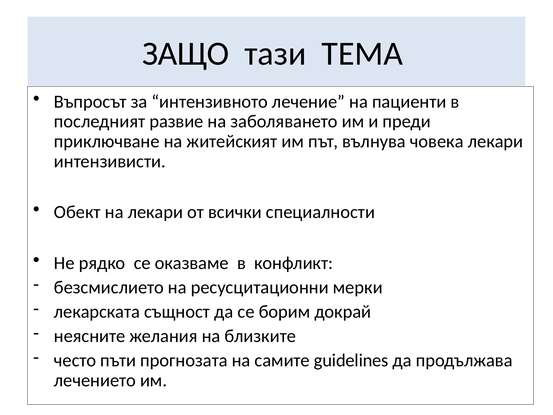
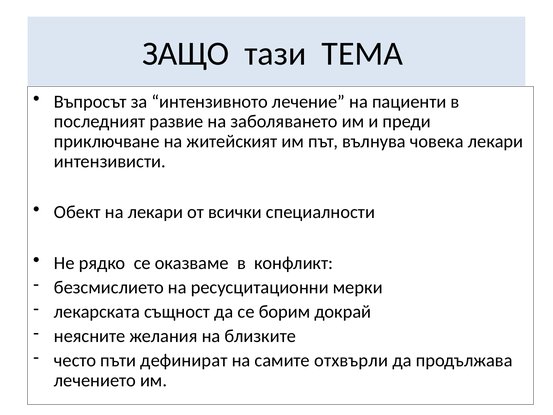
прогнозата: прогнозата -> дефинират
guidelines: guidelines -> отхвърли
